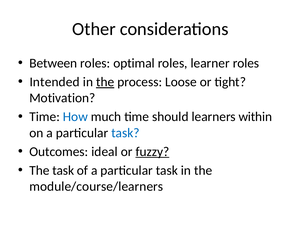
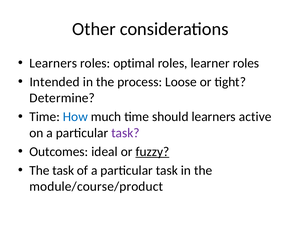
Between at (53, 63): Between -> Learners
the at (105, 82) underline: present -> none
Motivation: Motivation -> Determine
within: within -> active
task at (125, 133) colour: blue -> purple
module/course/learners: module/course/learners -> module/course/product
